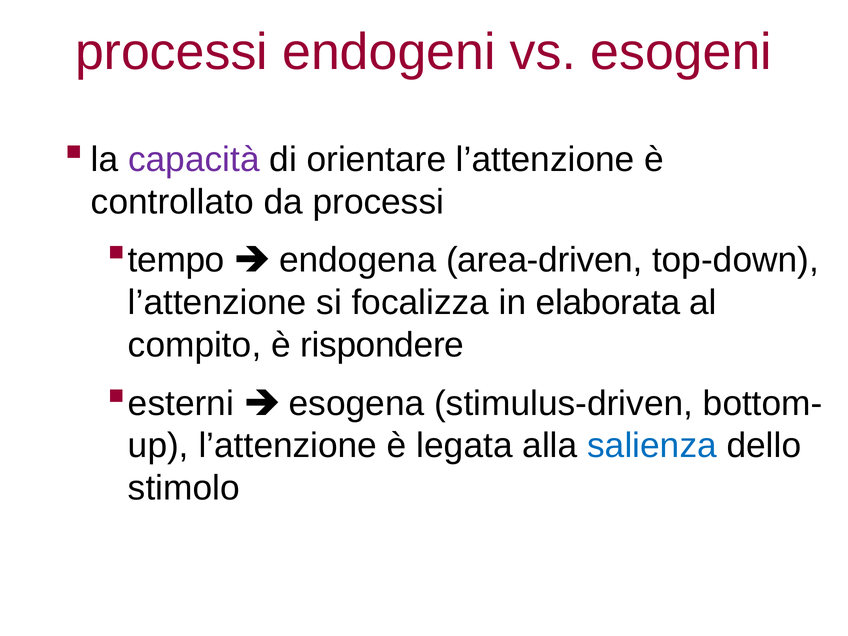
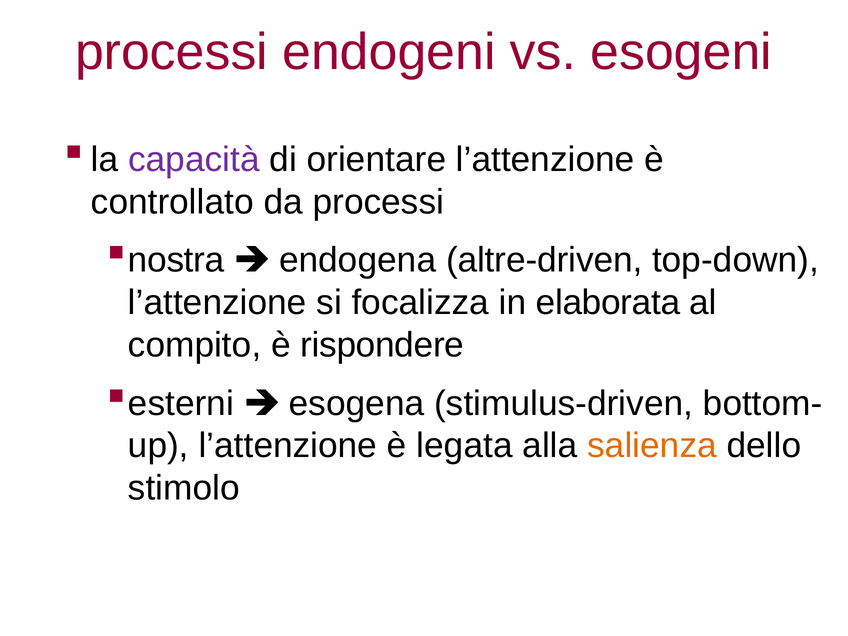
tempo: tempo -> nostra
area-driven: area-driven -> altre-driven
salienza colour: blue -> orange
